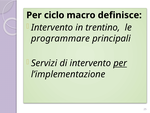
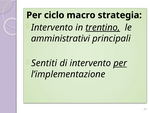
definisce: definisce -> strategia
trentino underline: none -> present
programmare: programmare -> amministrativi
Servizi: Servizi -> Sentiti
